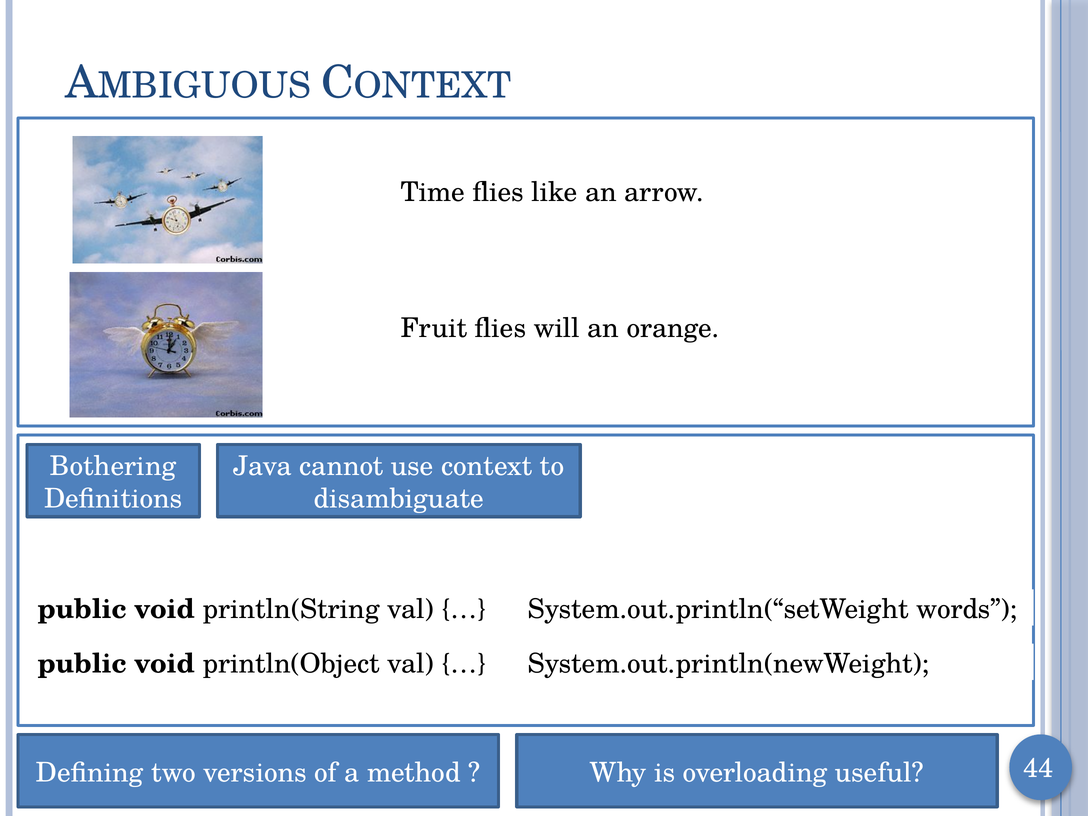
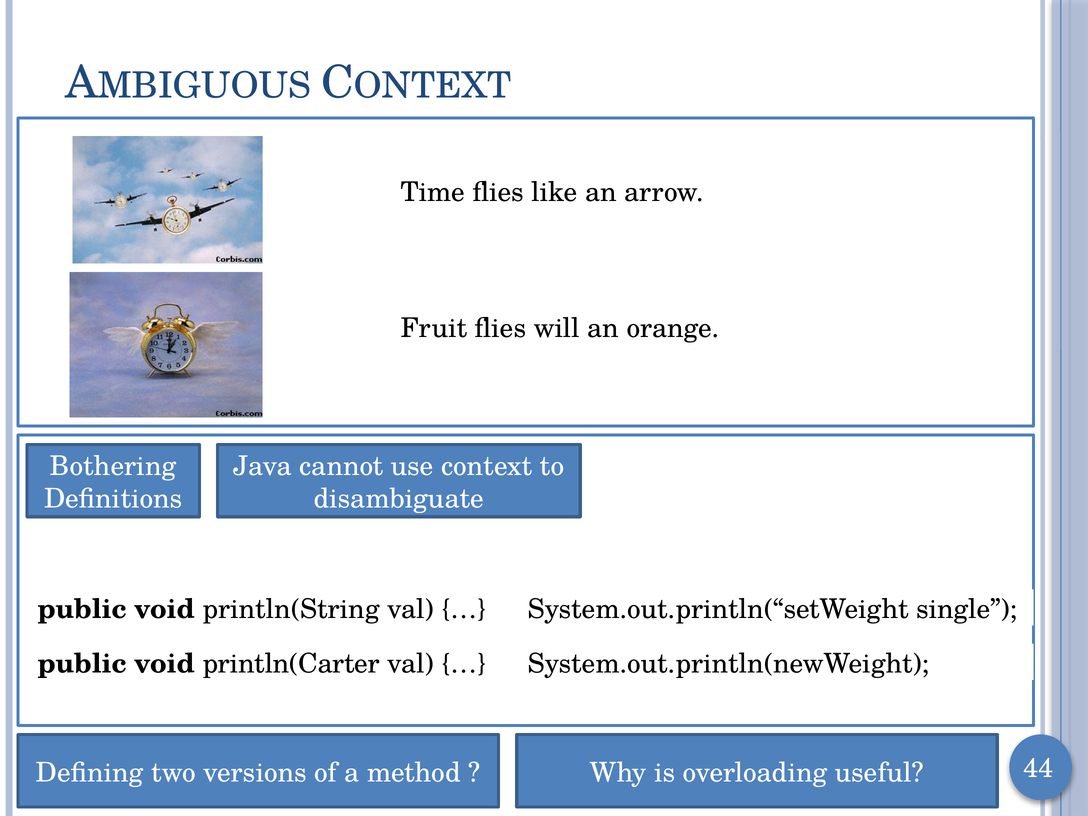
words: words -> single
println(Object: println(Object -> println(Carter
